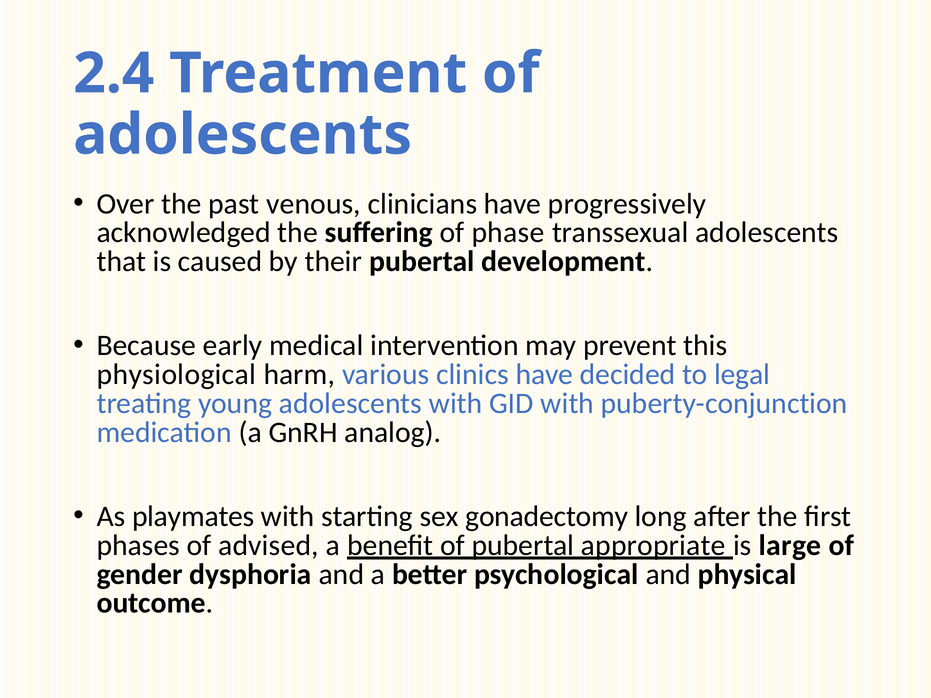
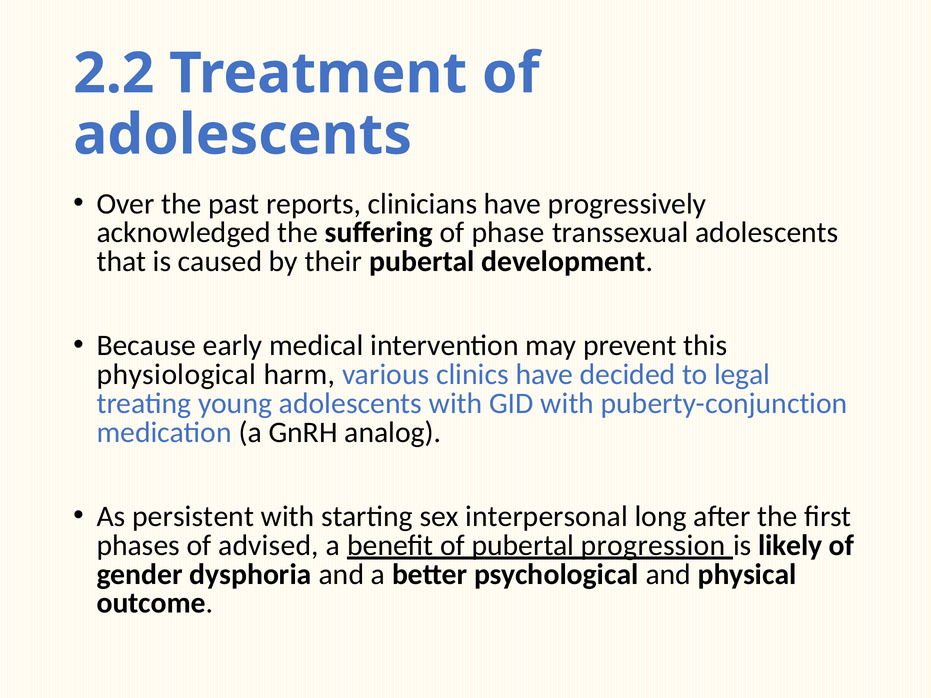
2.4: 2.4 -> 2.2
venous: venous -> reports
playmates: playmates -> persistent
gonadectomy: gonadectomy -> interpersonal
appropriate: appropriate -> progression
large: large -> likely
